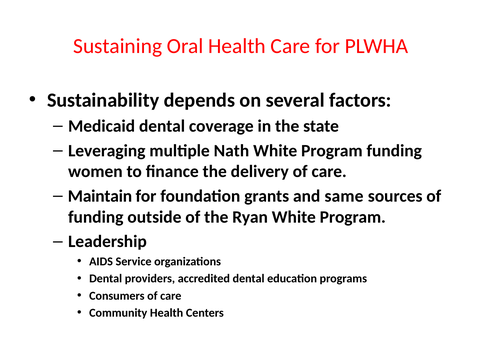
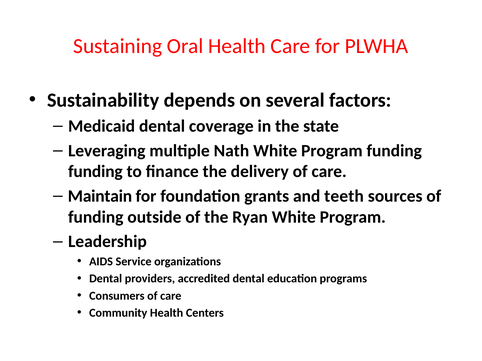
women at (95, 172): women -> funding
same: same -> teeth
